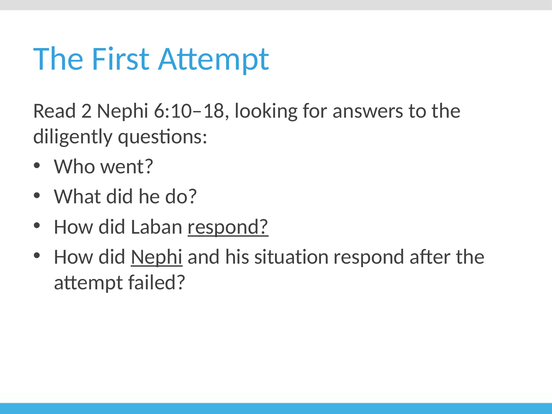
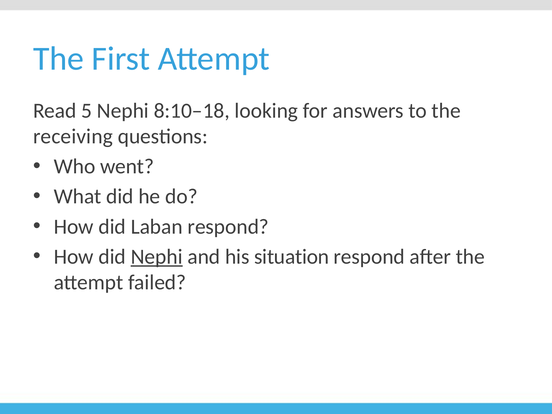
2: 2 -> 5
6:10–18: 6:10–18 -> 8:10–18
diligently: diligently -> receiving
respond at (228, 227) underline: present -> none
